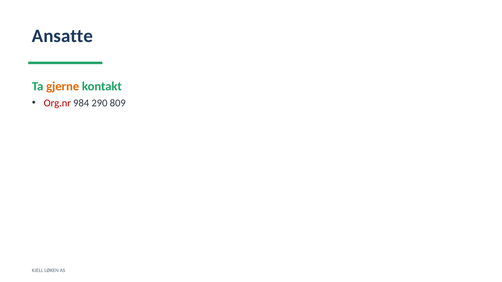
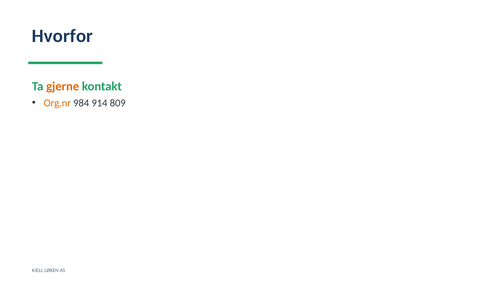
Ansatte: Ansatte -> Hvorfor
Org.nr colour: red -> orange
290: 290 -> 914
